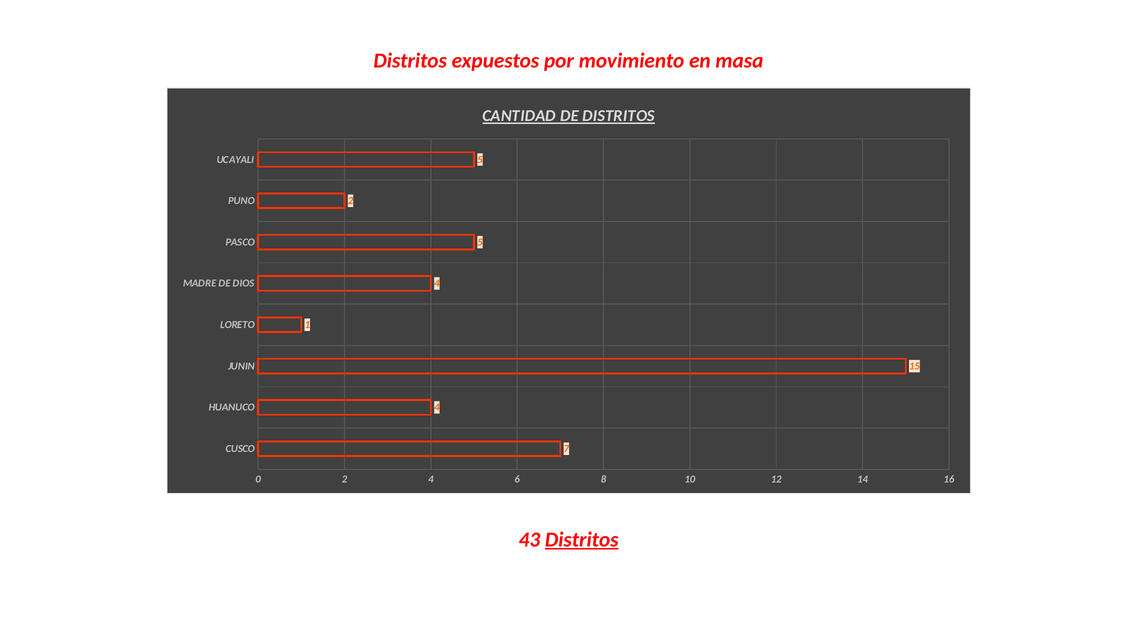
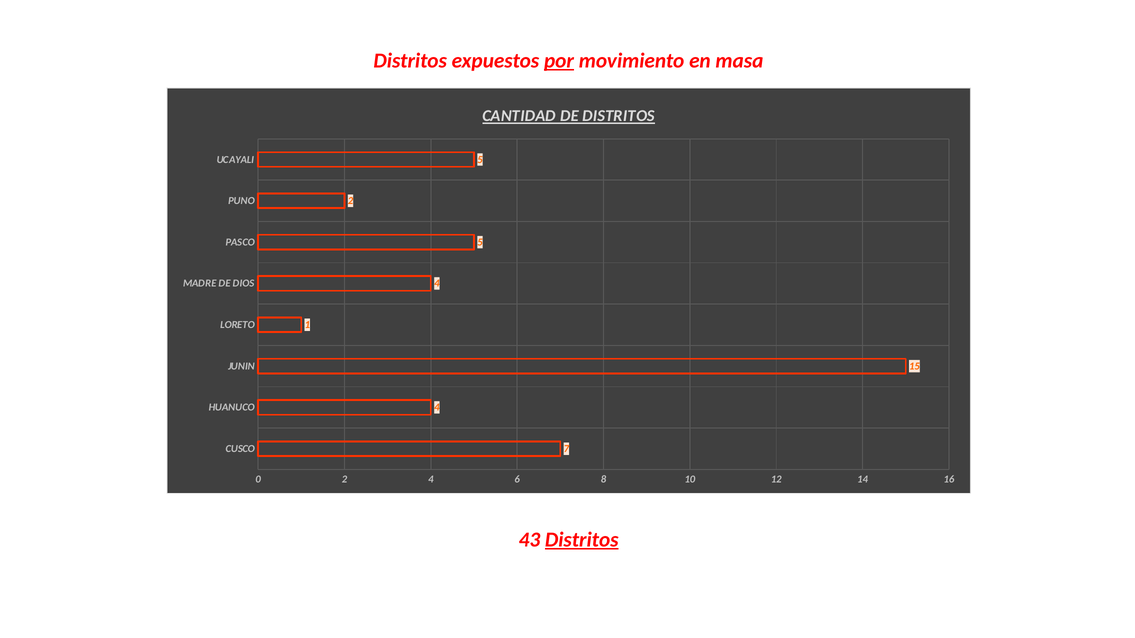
por underline: none -> present
